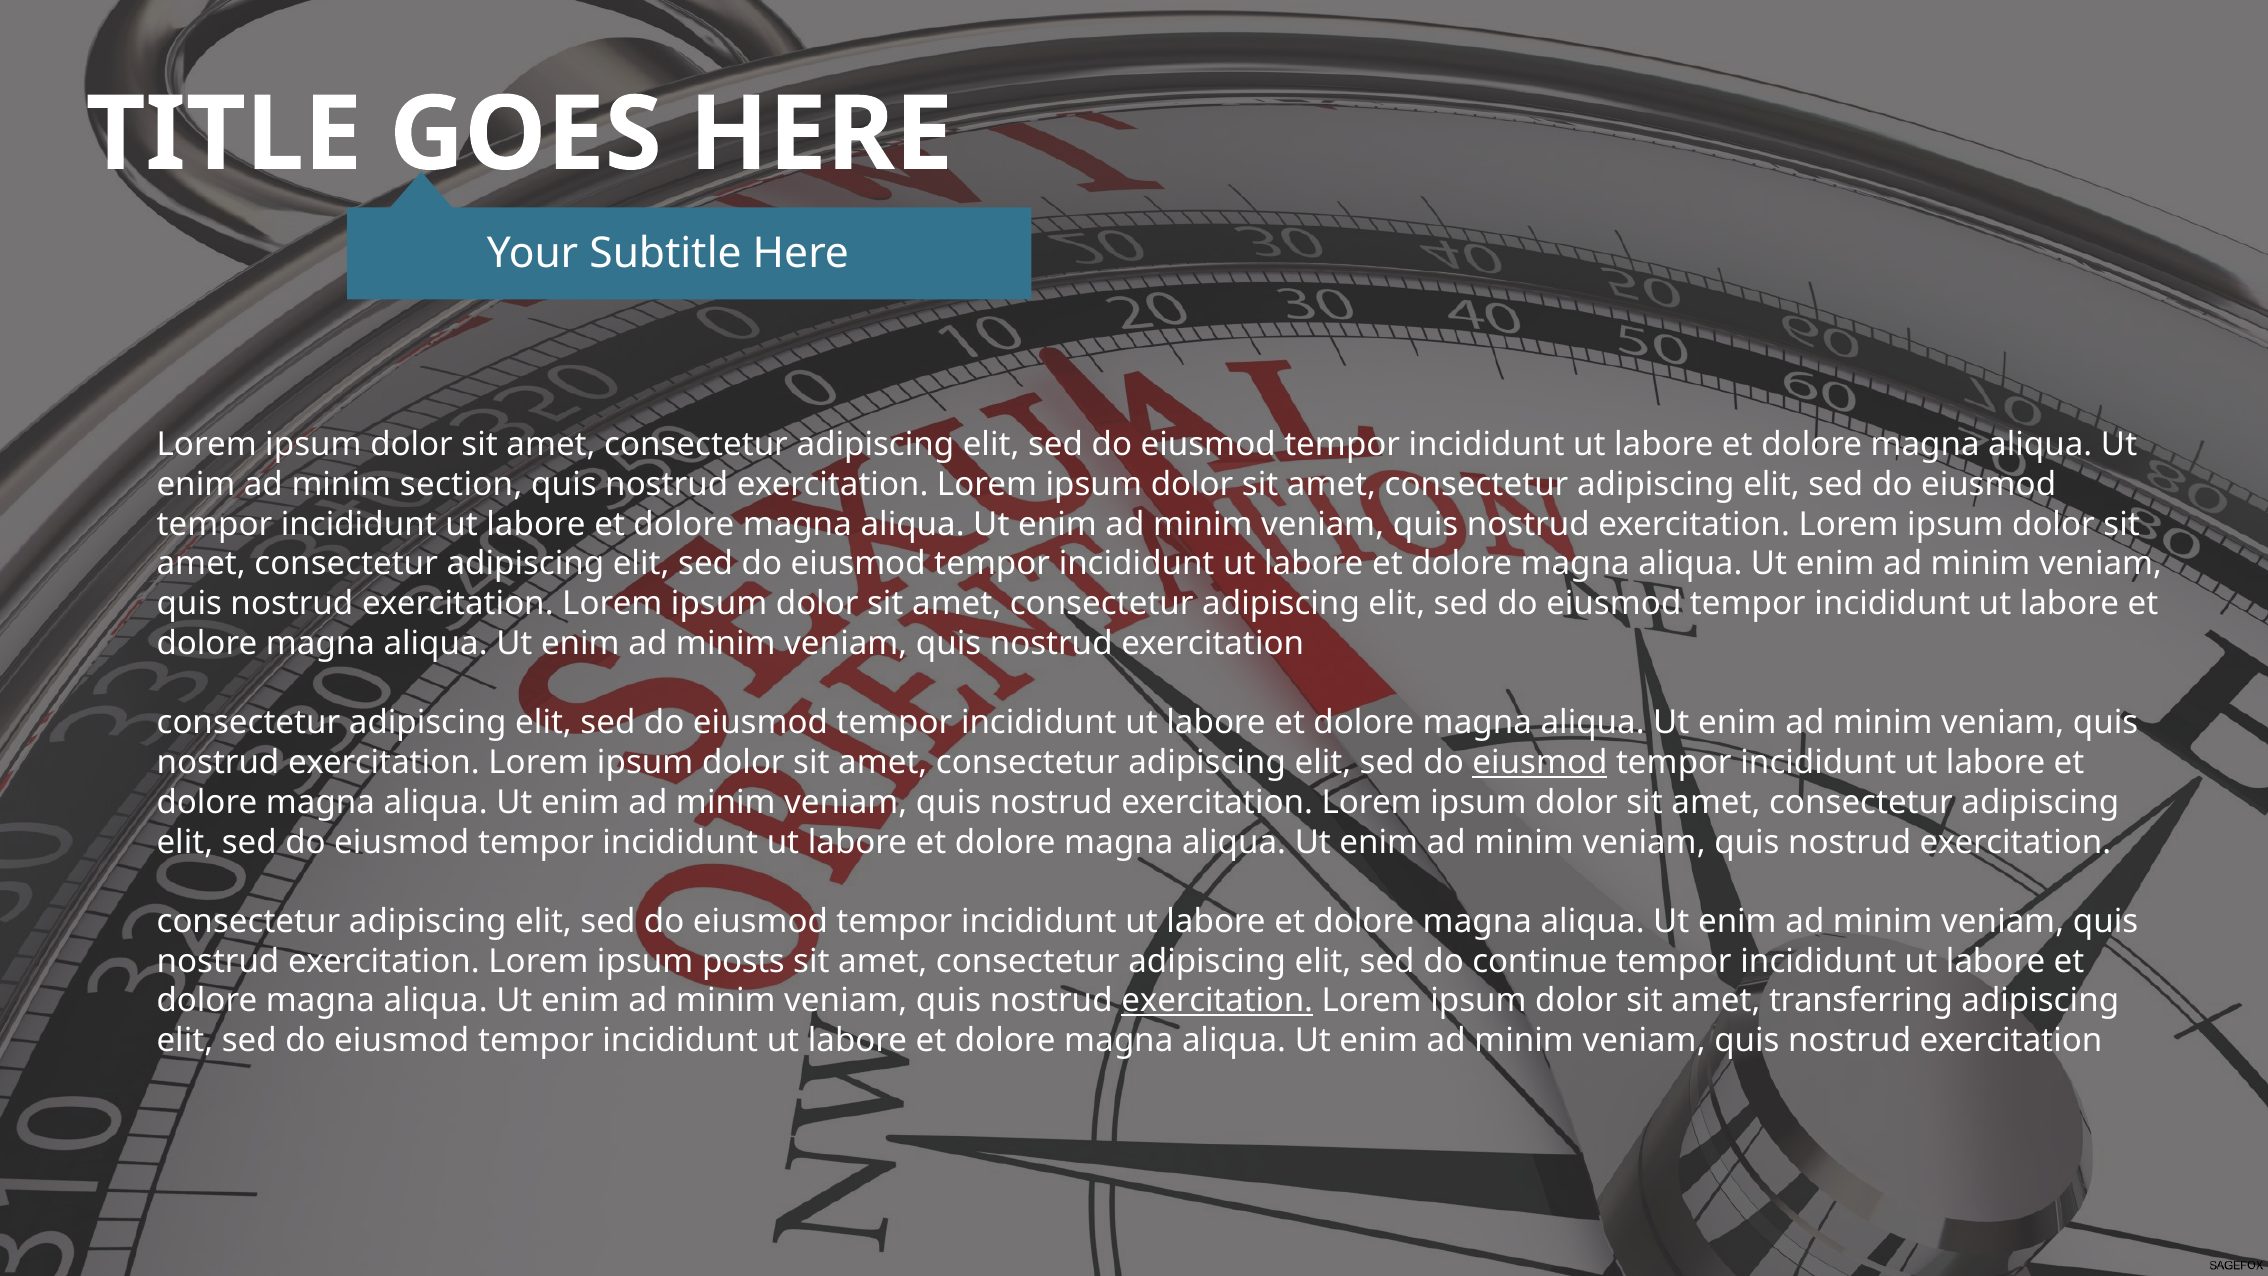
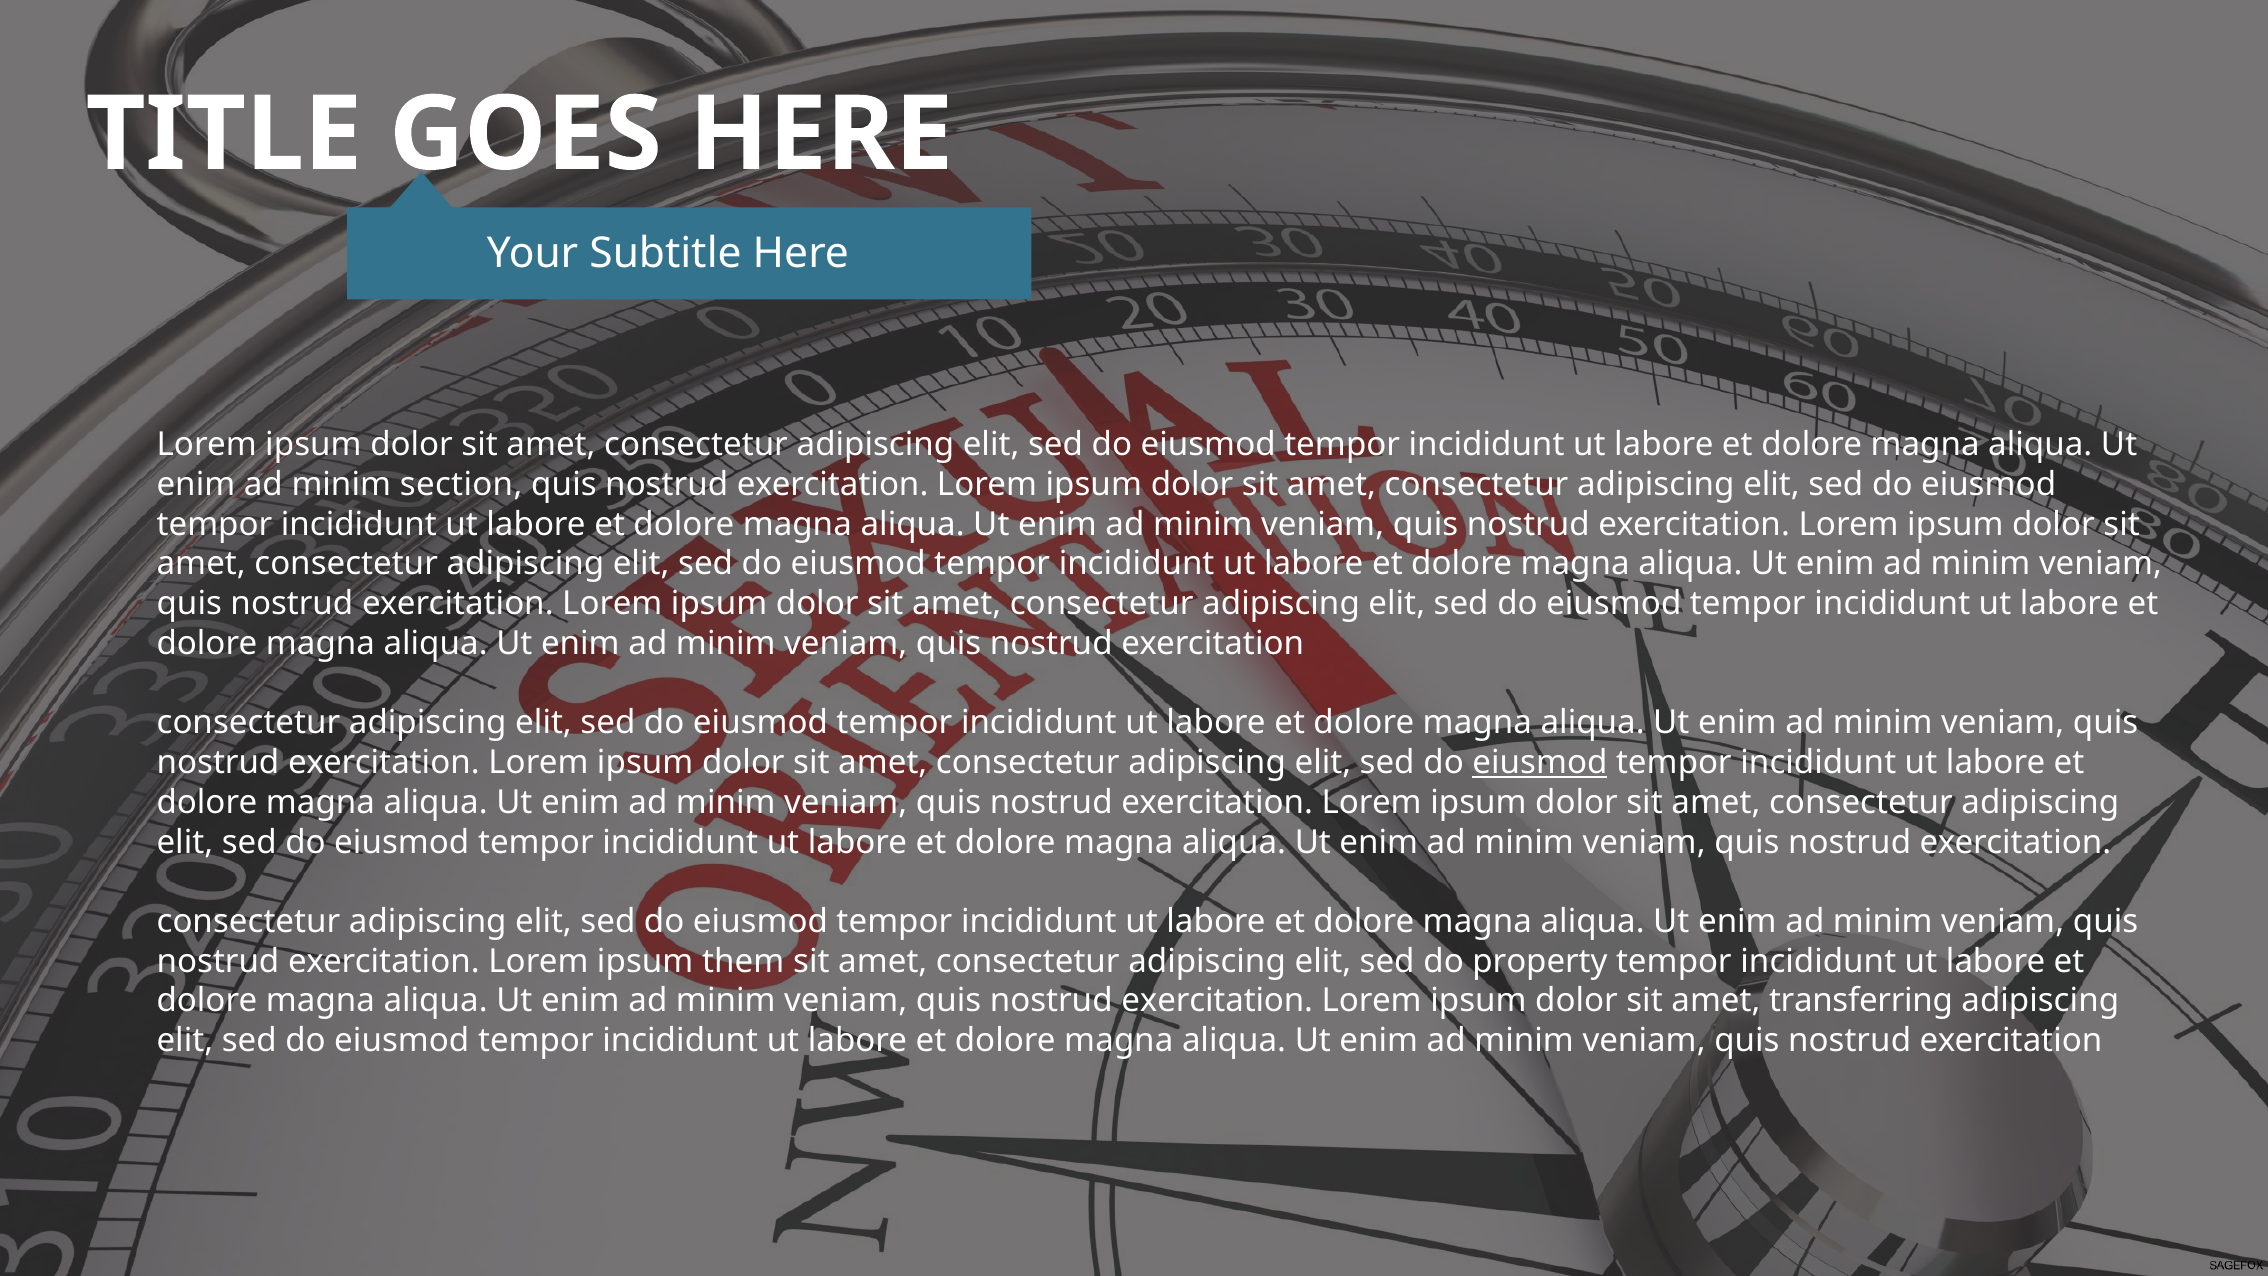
posts: posts -> them
continue: continue -> property
exercitation at (1217, 1001) underline: present -> none
